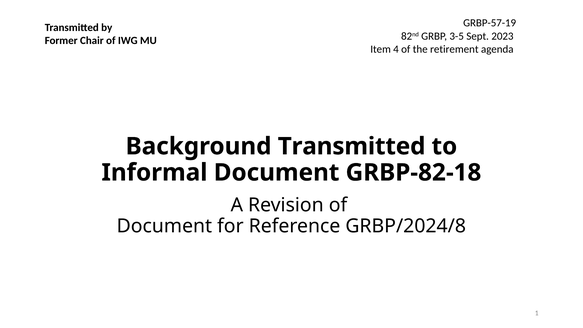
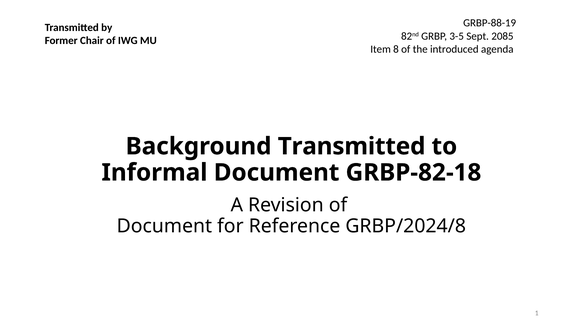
GRBP-57-19: GRBP-57-19 -> GRBP-88-19
2023: 2023 -> 2085
4: 4 -> 8
retirement: retirement -> introduced
